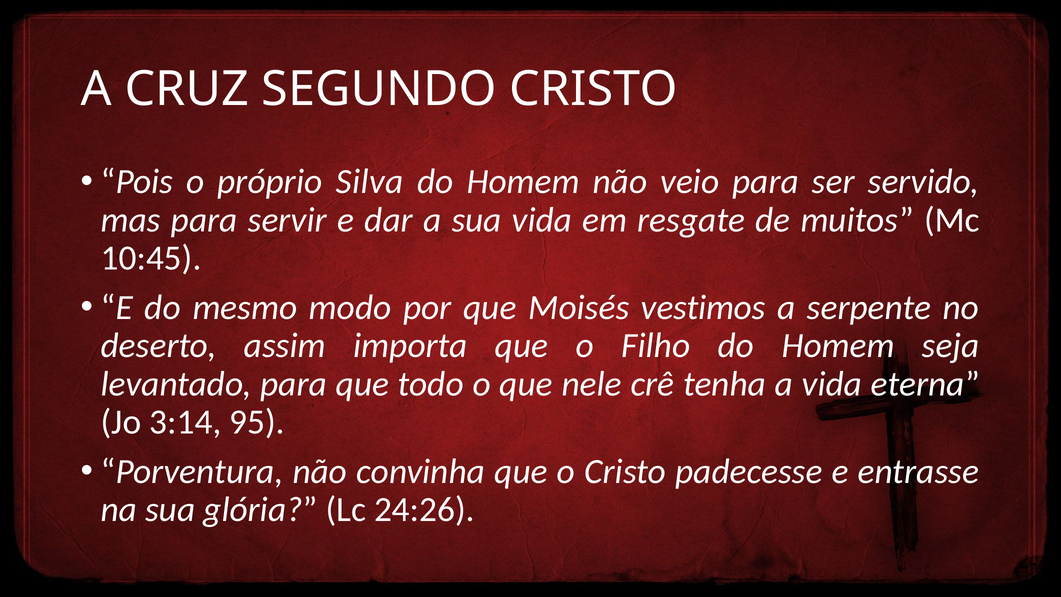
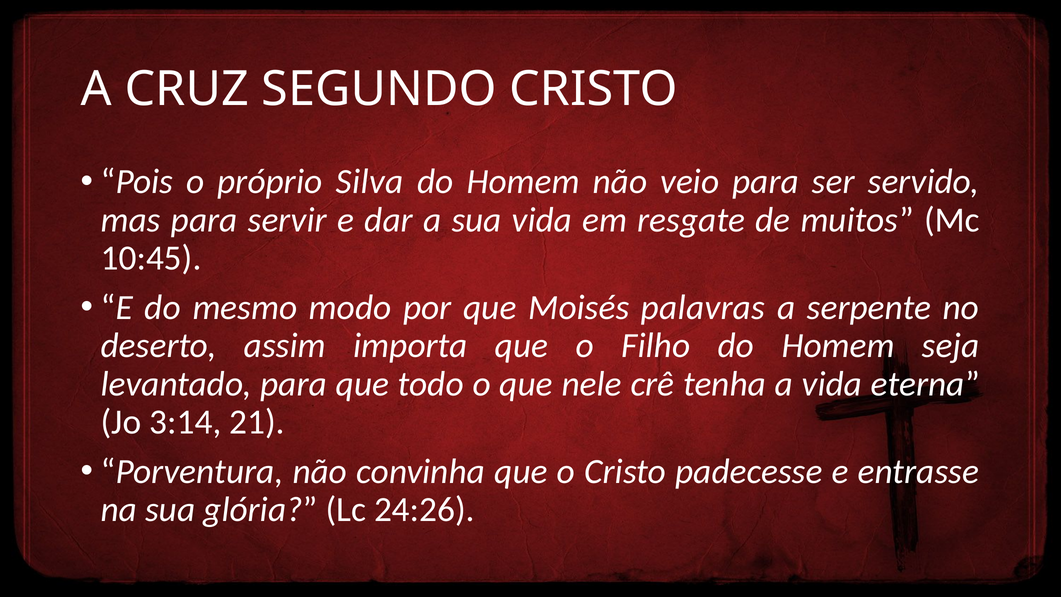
vestimos: vestimos -> palavras
95: 95 -> 21
